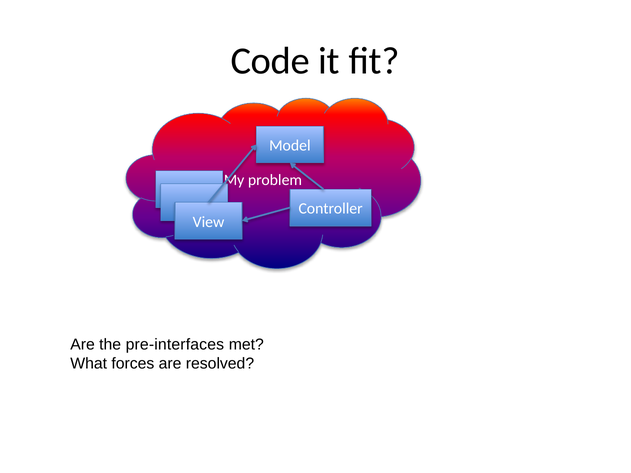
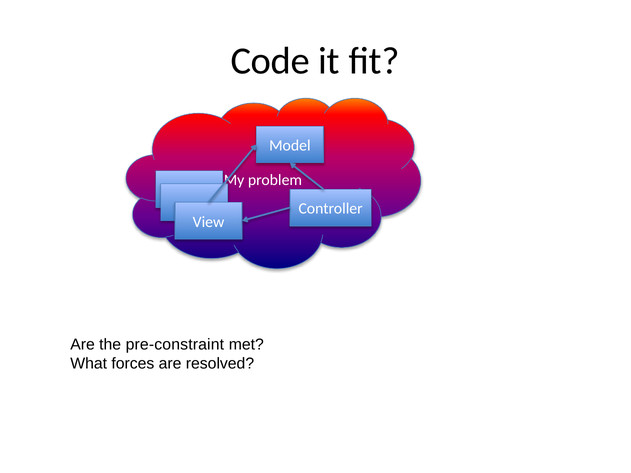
pre-interfaces: pre-interfaces -> pre-constraint
